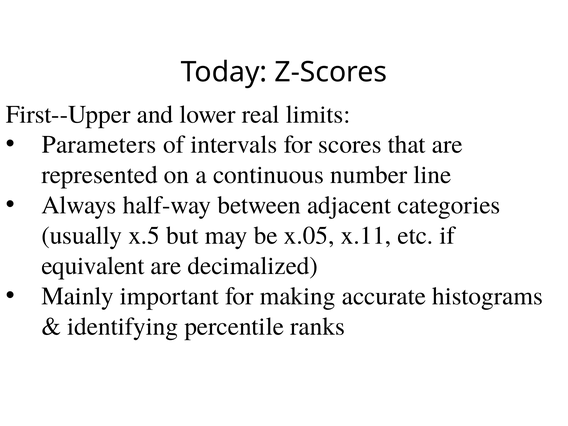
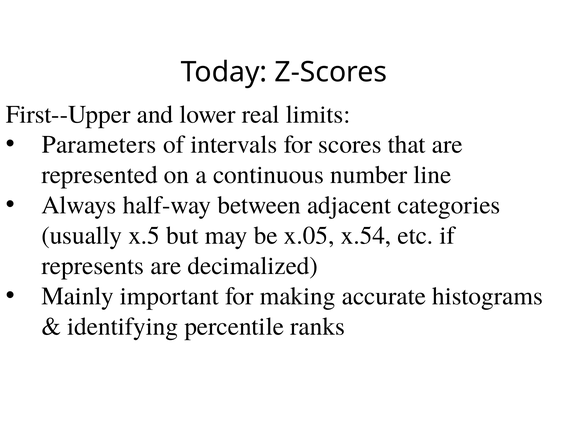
x.11: x.11 -> x.54
equivalent: equivalent -> represents
